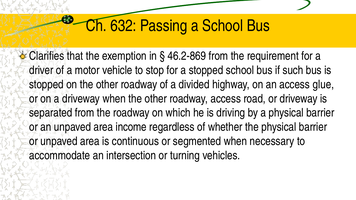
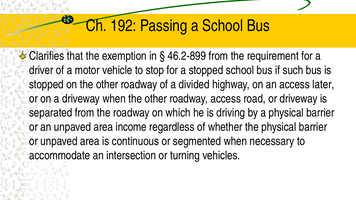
632: 632 -> 192
46.2-869: 46.2-869 -> 46.2-899
glue: glue -> later
